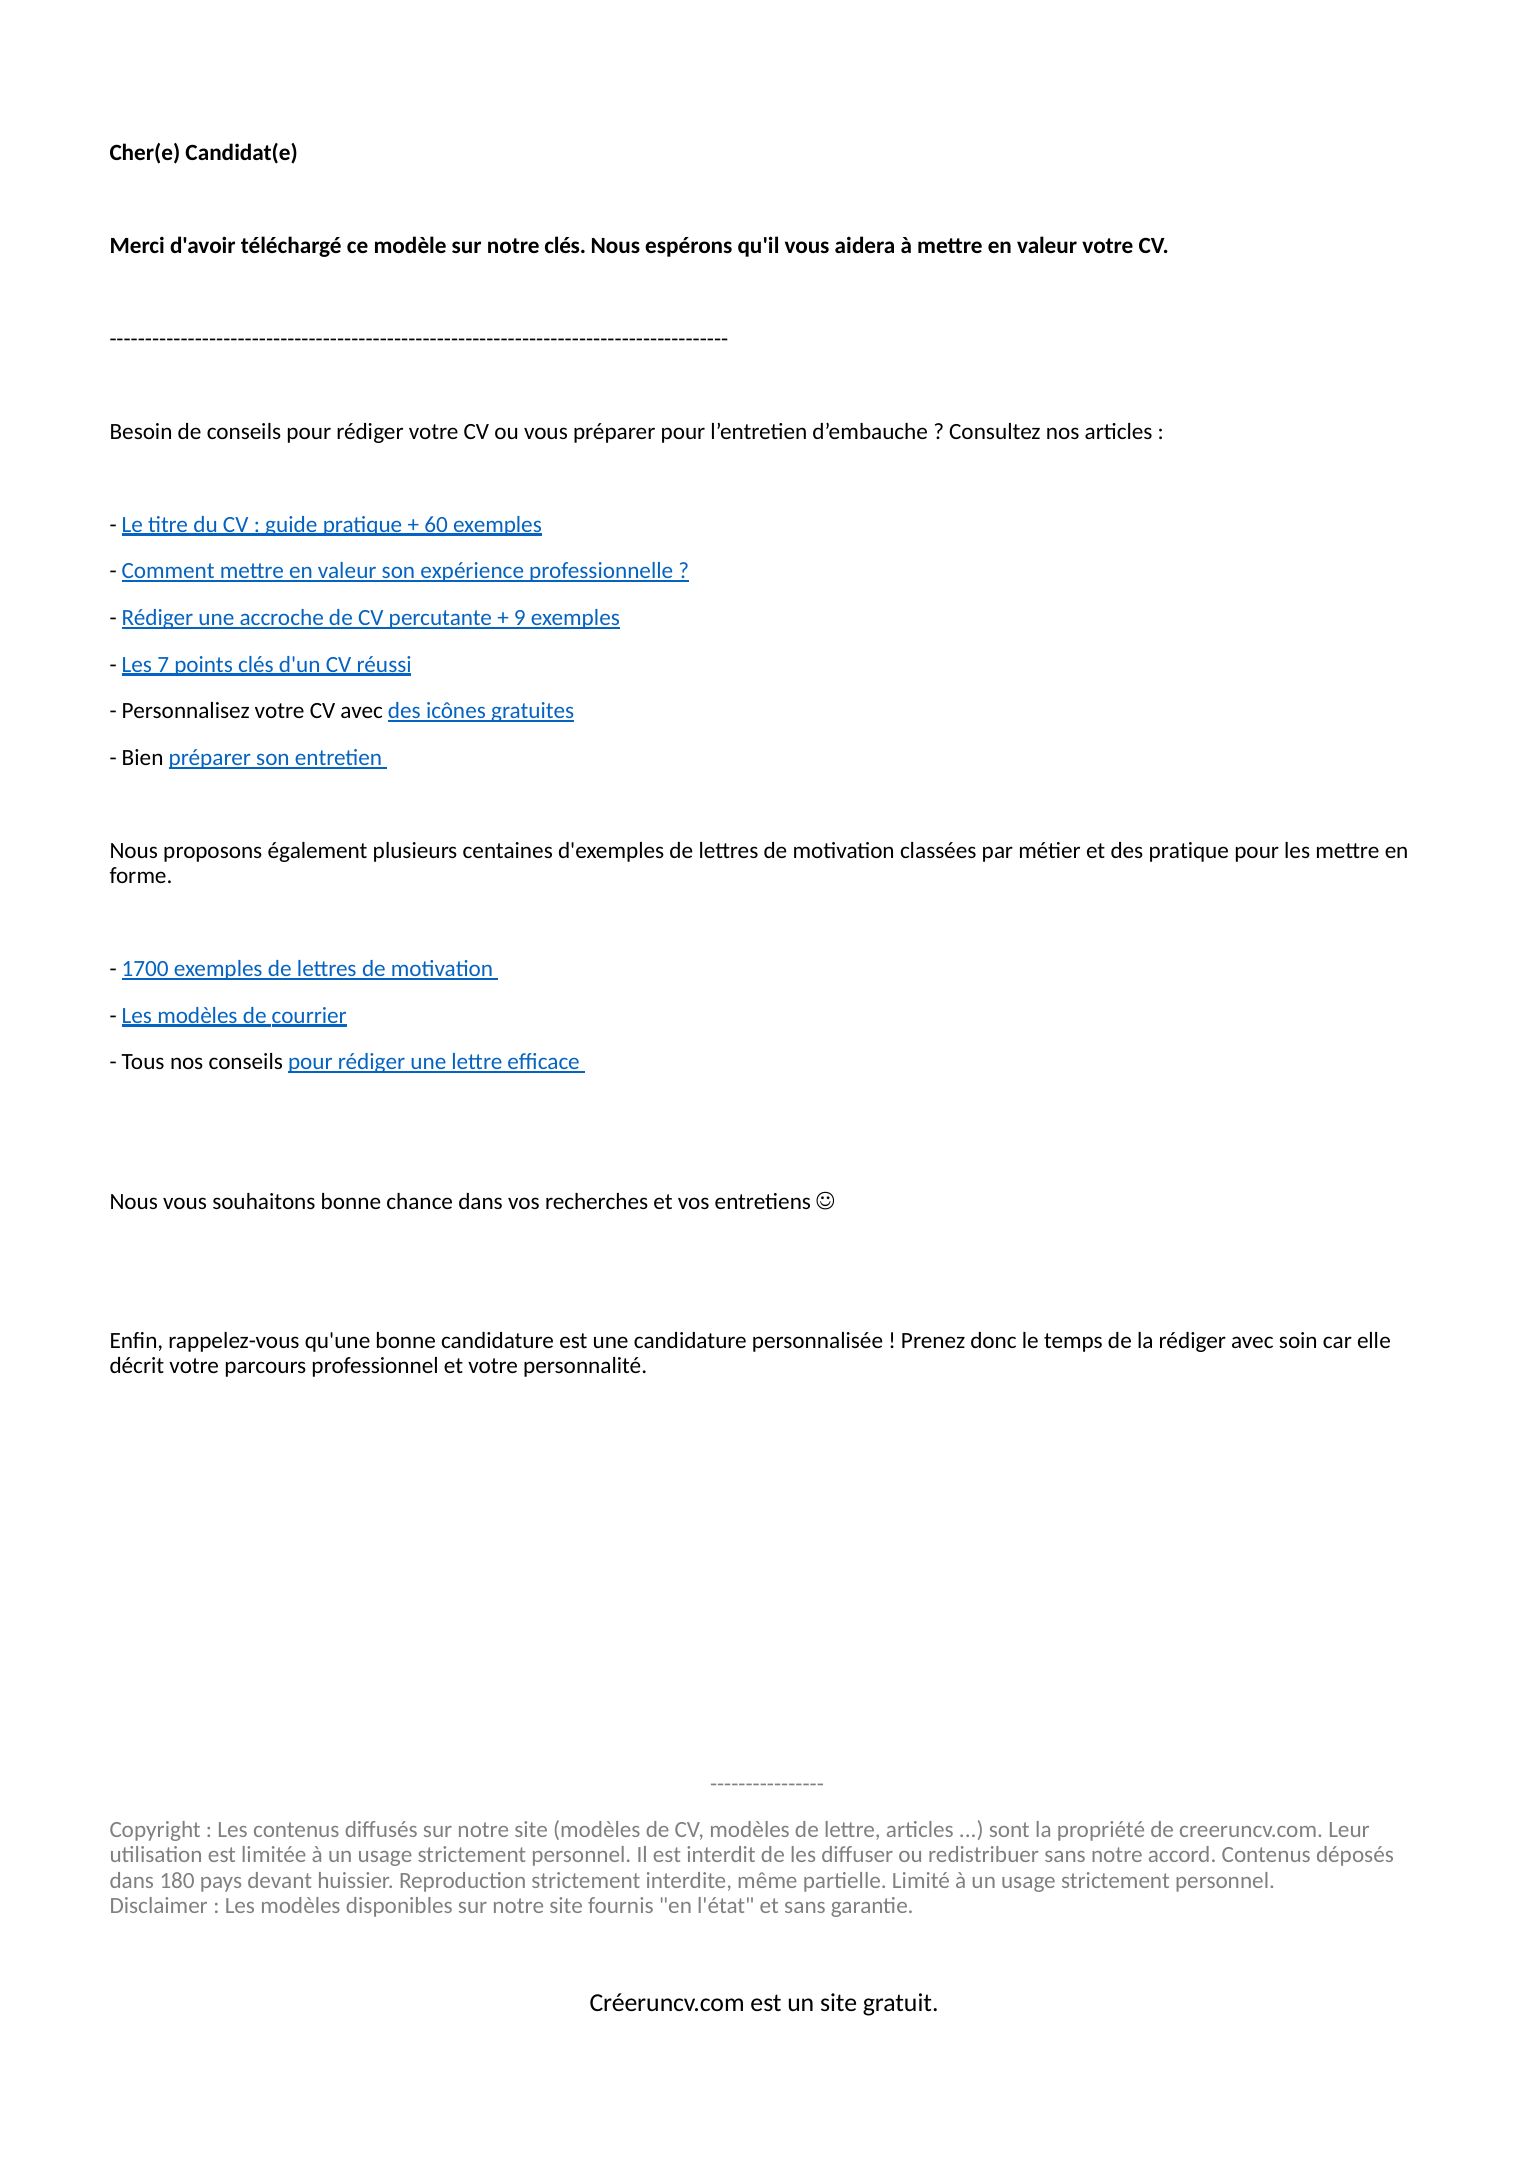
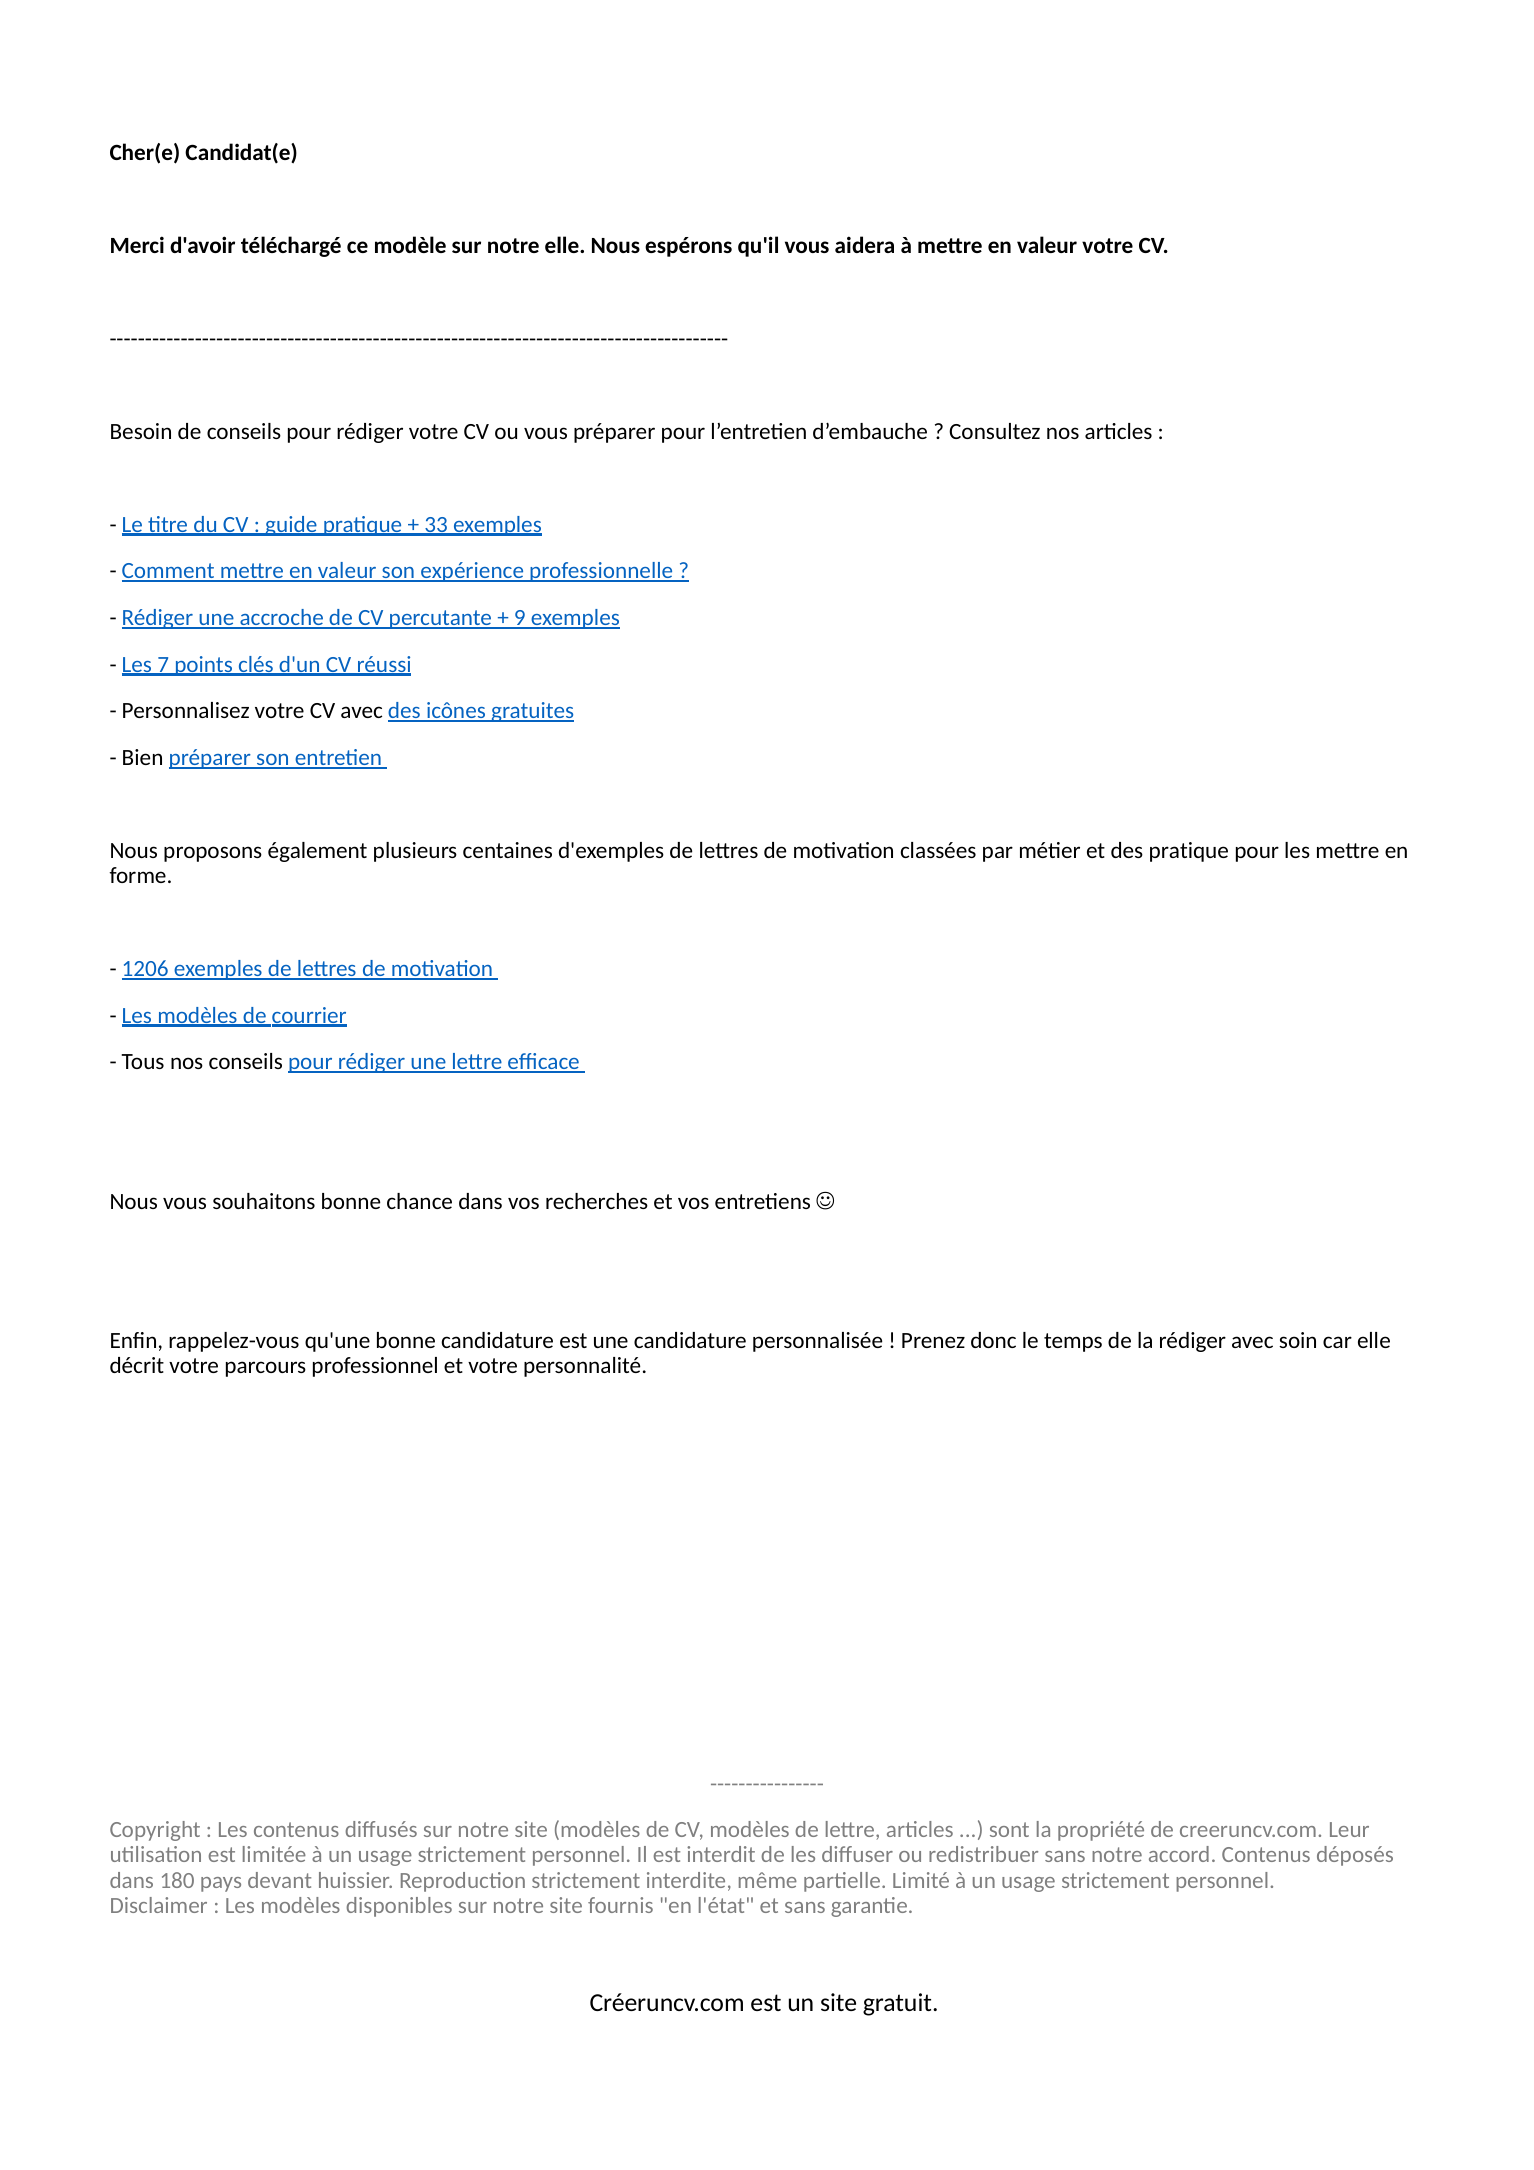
notre clés: clés -> elle
60: 60 -> 33
1700: 1700 -> 1206
